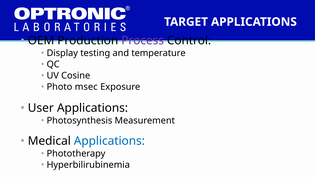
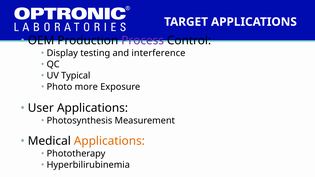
temperature: temperature -> interference
Cosine: Cosine -> Typical
msec: msec -> more
Applications at (109, 141) colour: blue -> orange
